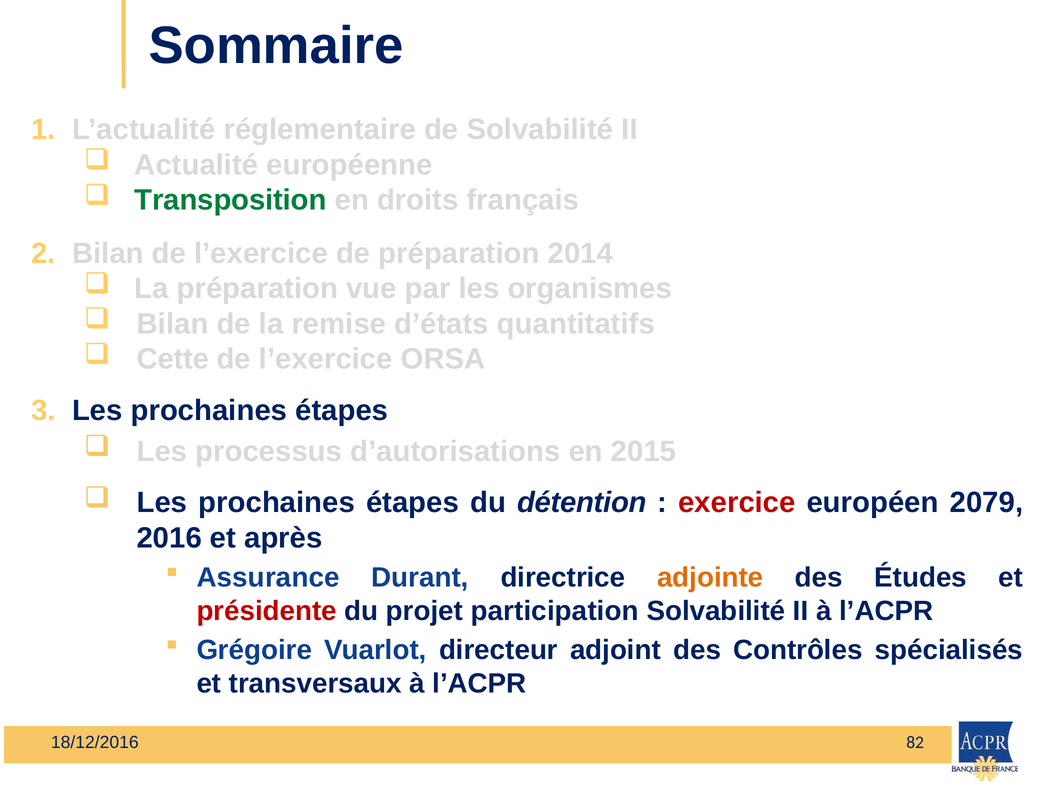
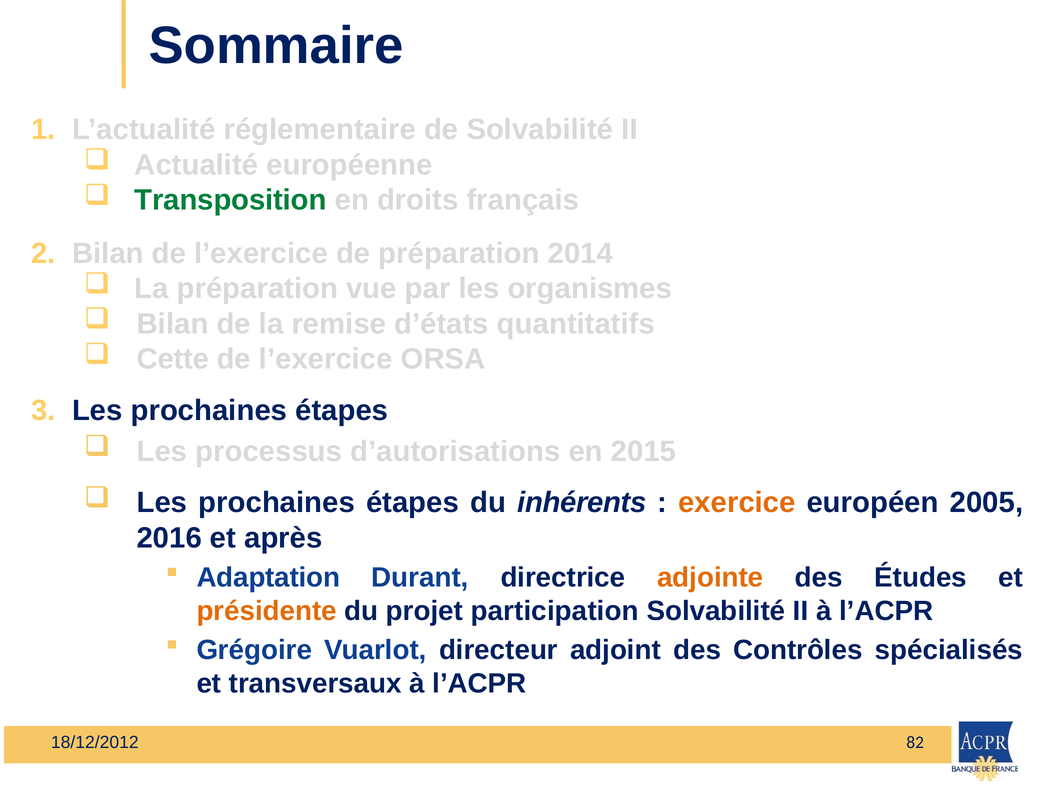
détention: détention -> inhérents
exercice colour: red -> orange
2079: 2079 -> 2005
Assurance: Assurance -> Adaptation
présidente colour: red -> orange
18/12/2016: 18/12/2016 -> 18/12/2012
